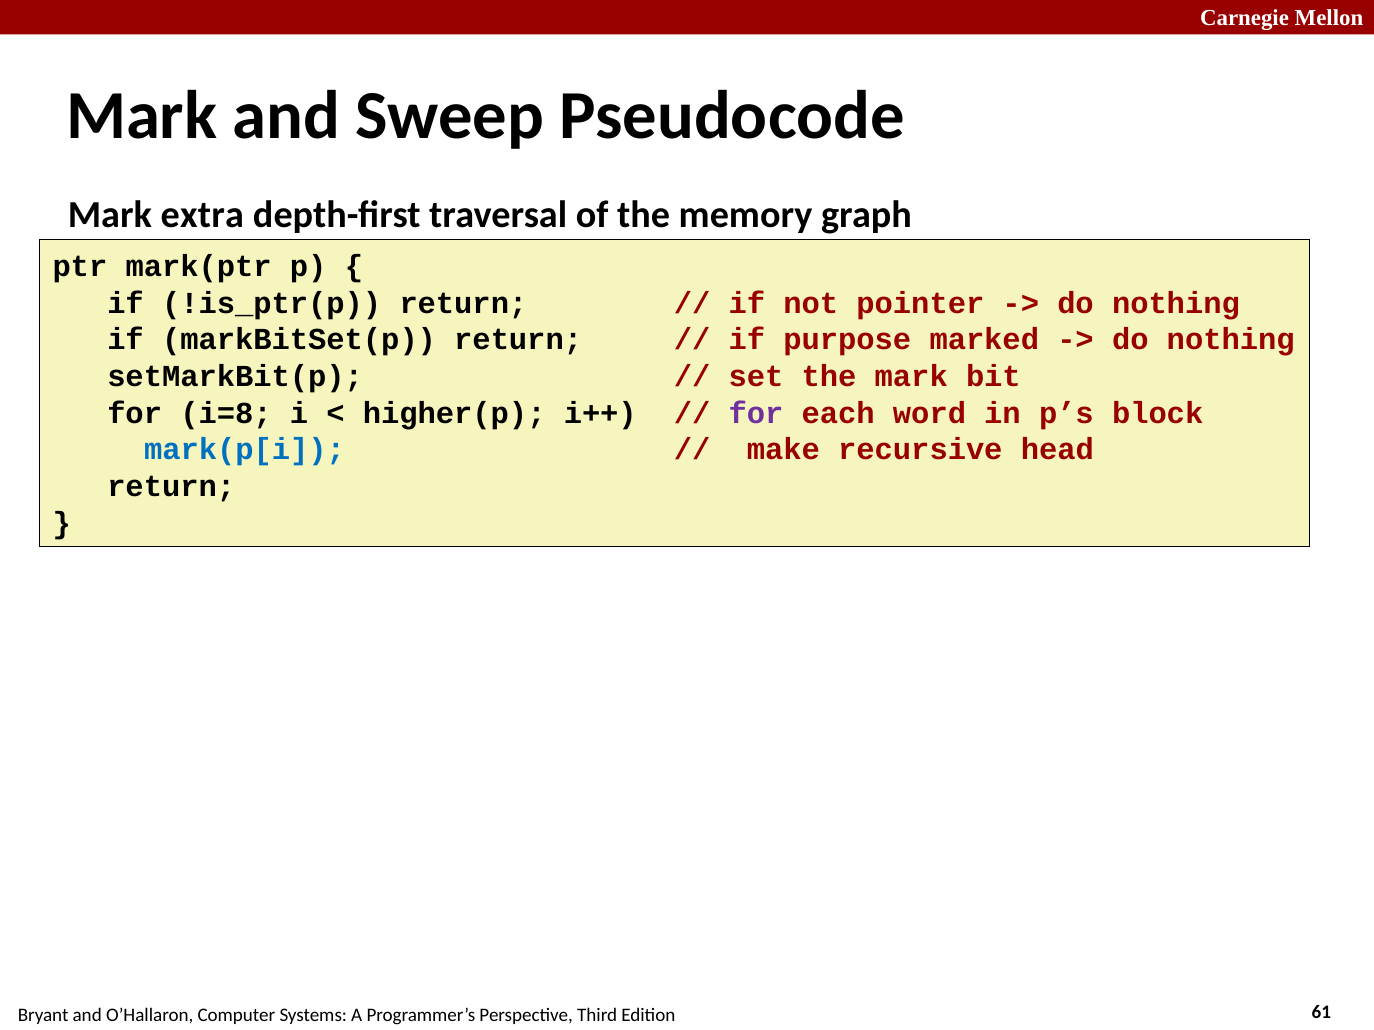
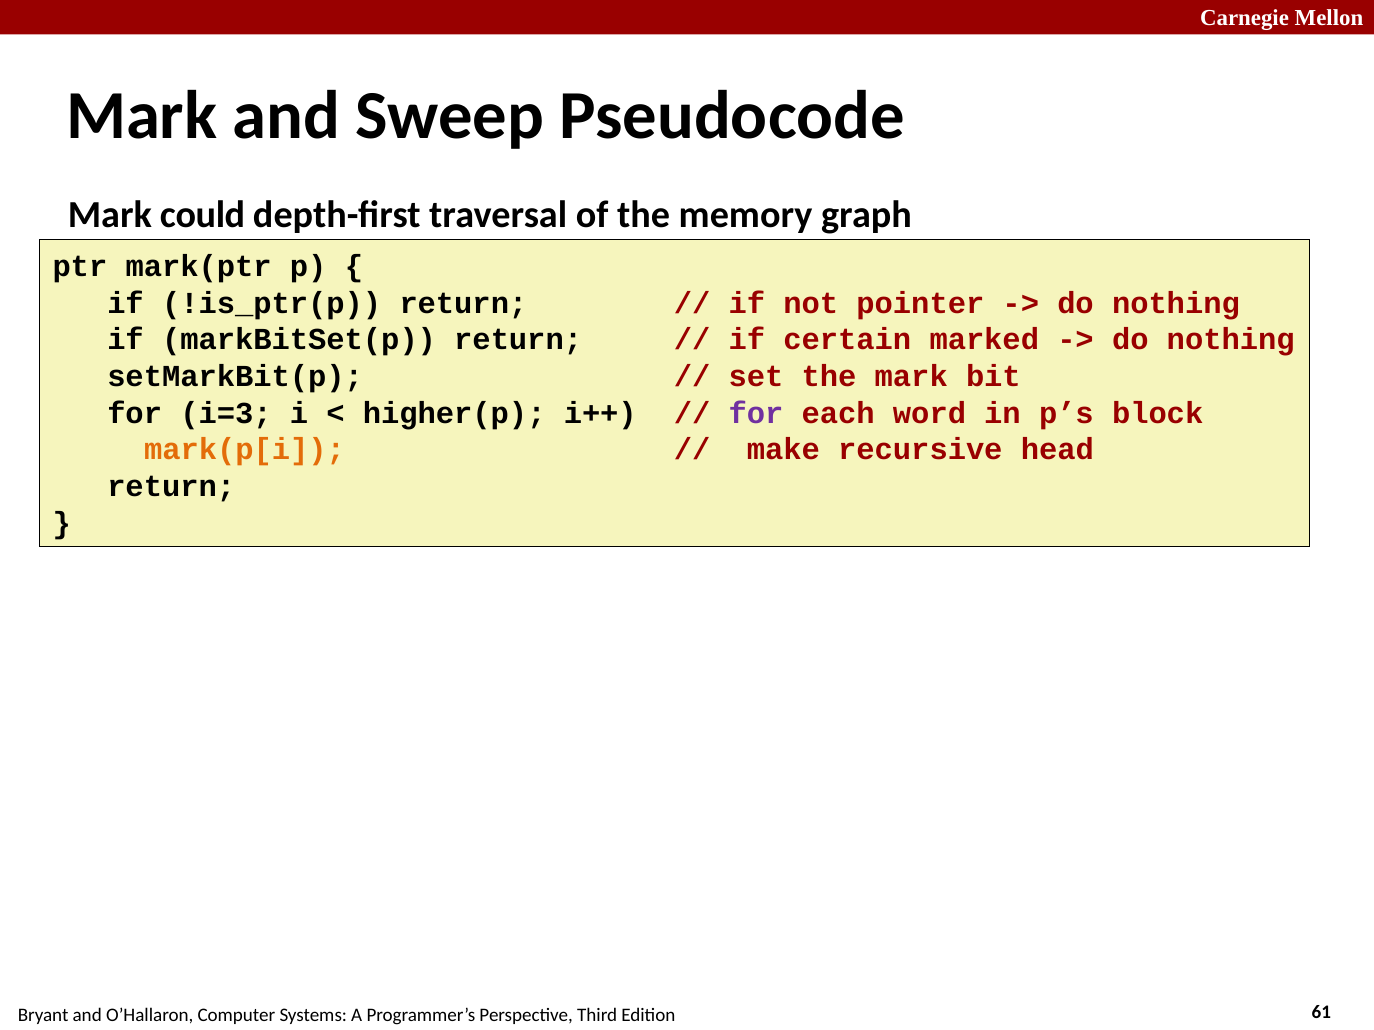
extra: extra -> could
purpose: purpose -> certain
i=8: i=8 -> i=3
mark(p[i colour: blue -> orange
